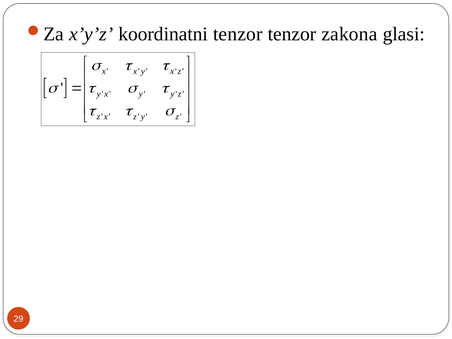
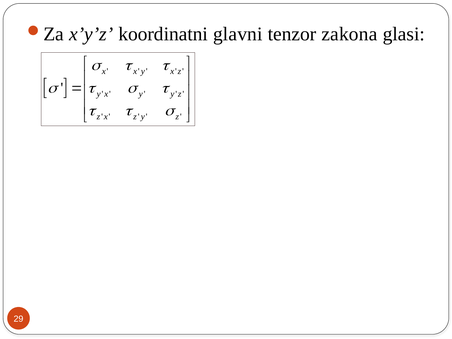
koordinatni tenzor: tenzor -> glavni
